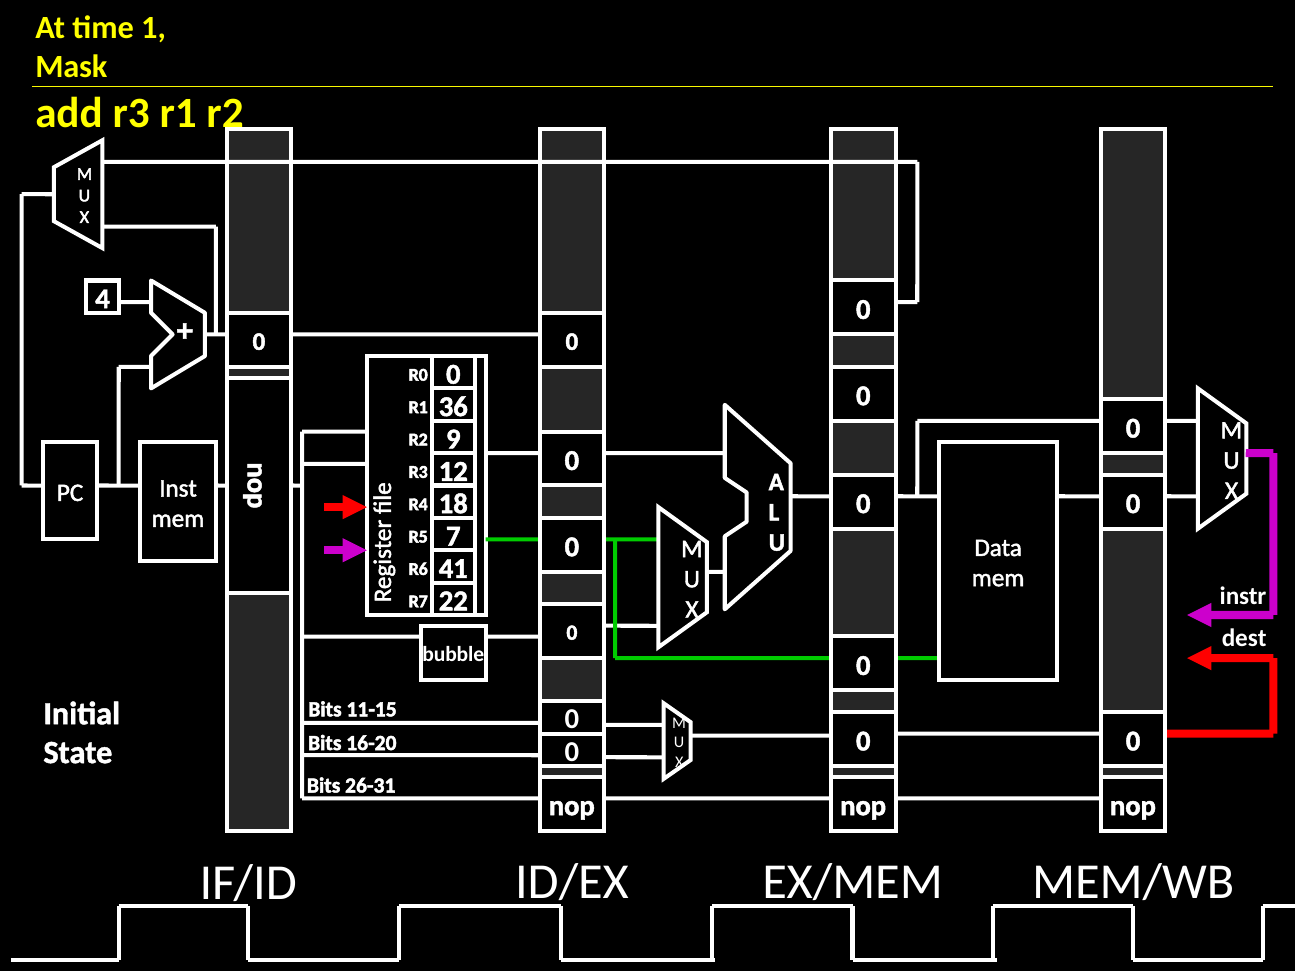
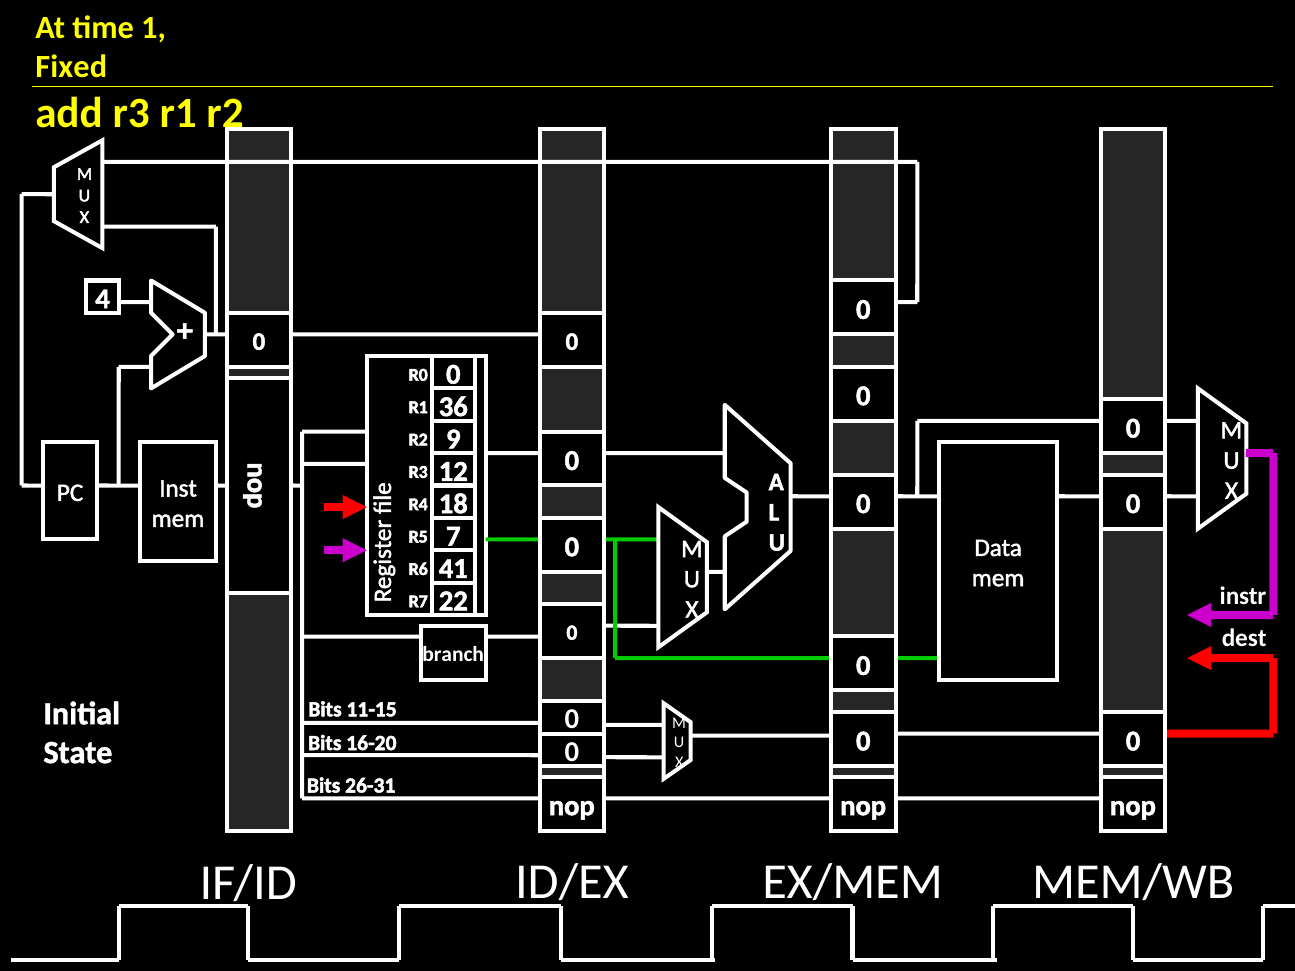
Mask: Mask -> Fixed
bubble: bubble -> branch
